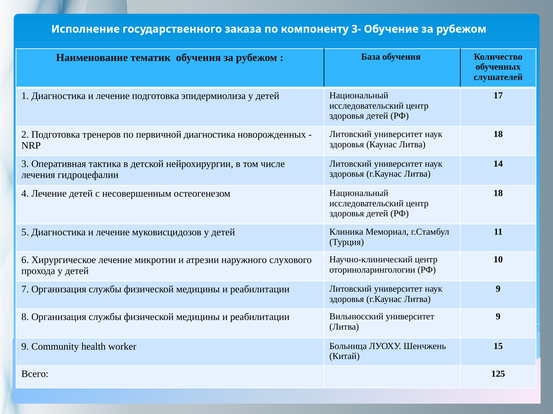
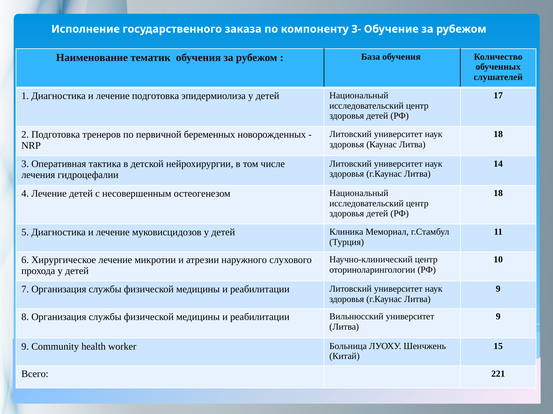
первичной диагностика: диагностика -> беременных
125: 125 -> 221
